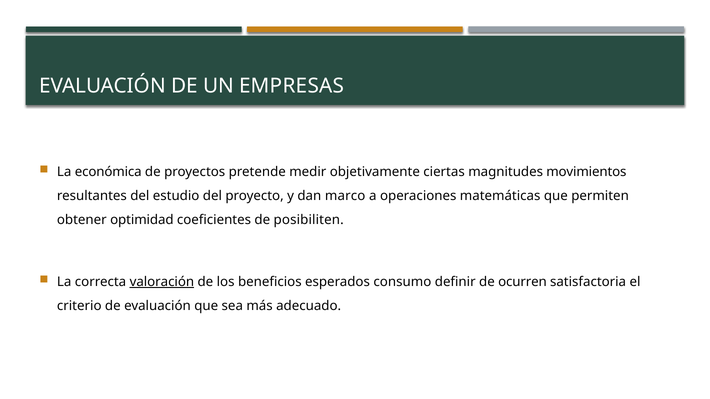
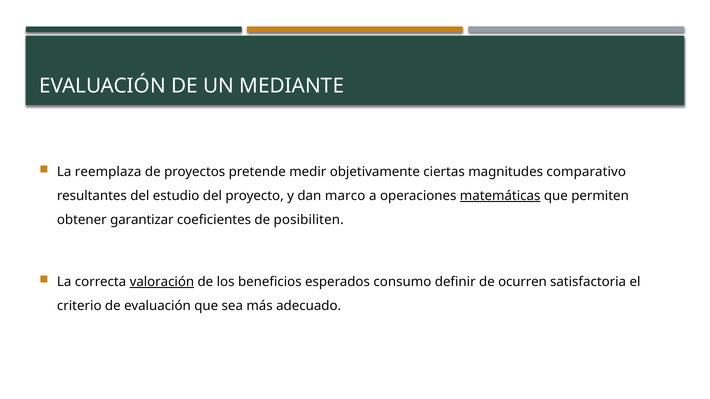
EMPRESAS: EMPRESAS -> MEDIANTE
económica: económica -> reemplaza
movimientos: movimientos -> comparativo
matemáticas underline: none -> present
optimidad: optimidad -> garantizar
